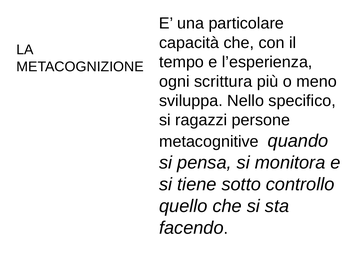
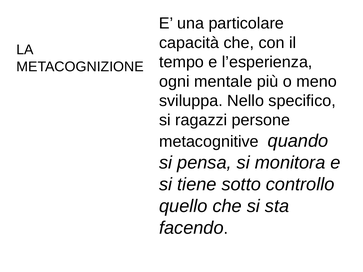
scrittura: scrittura -> mentale
